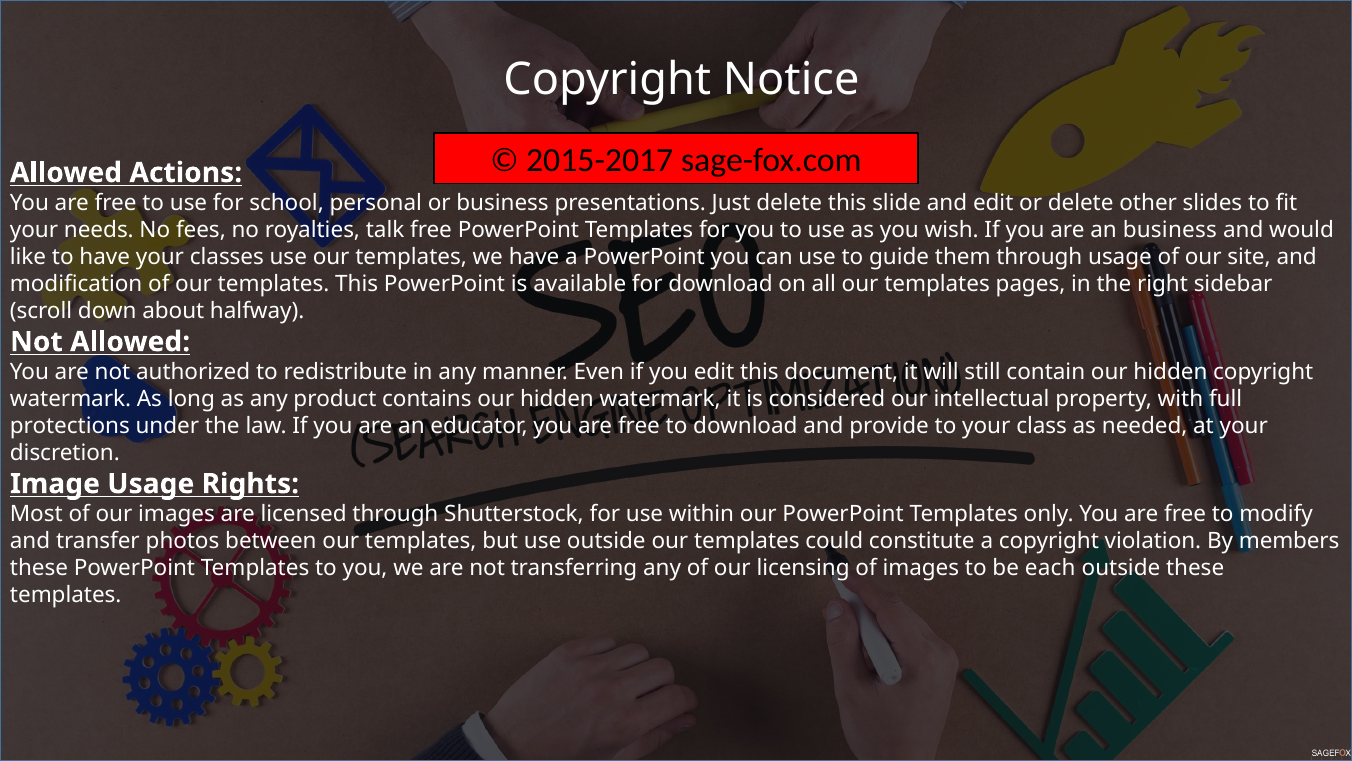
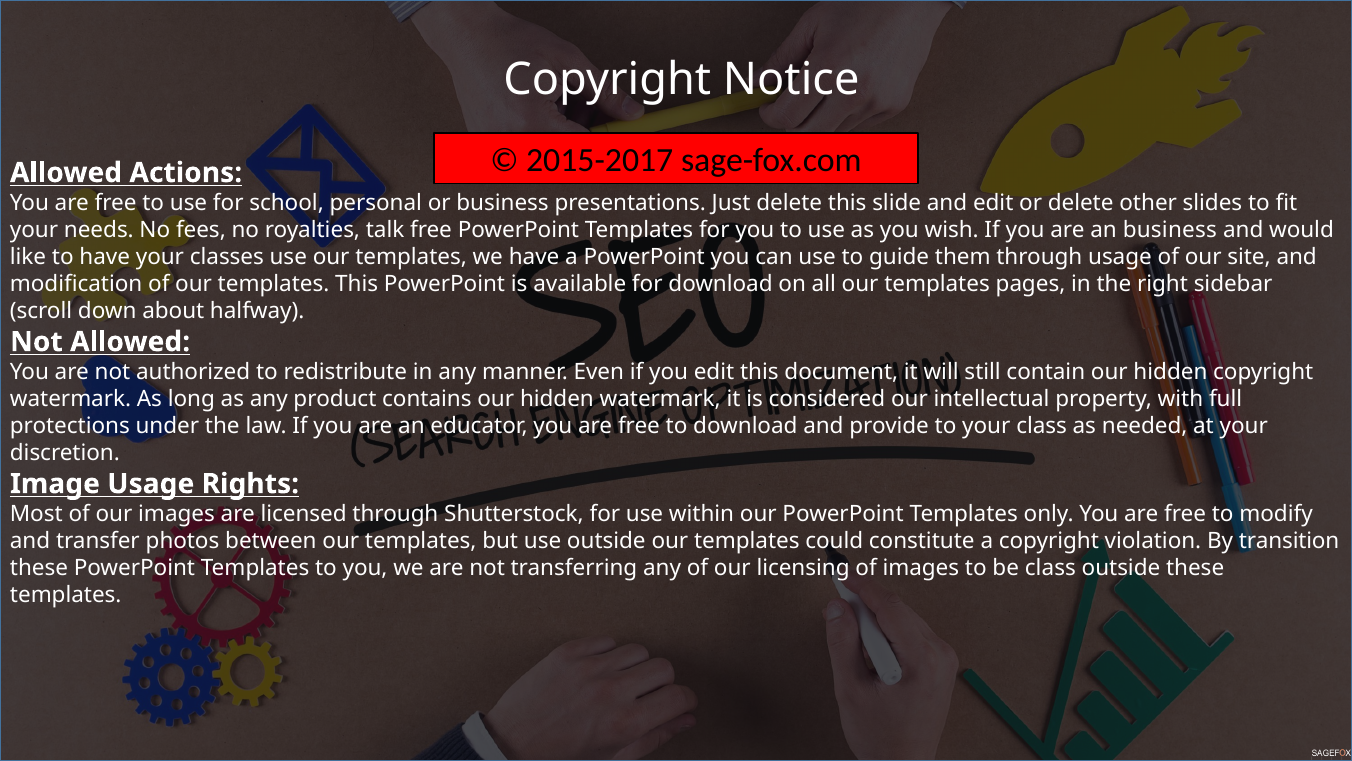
members: members -> transition
be each: each -> class
